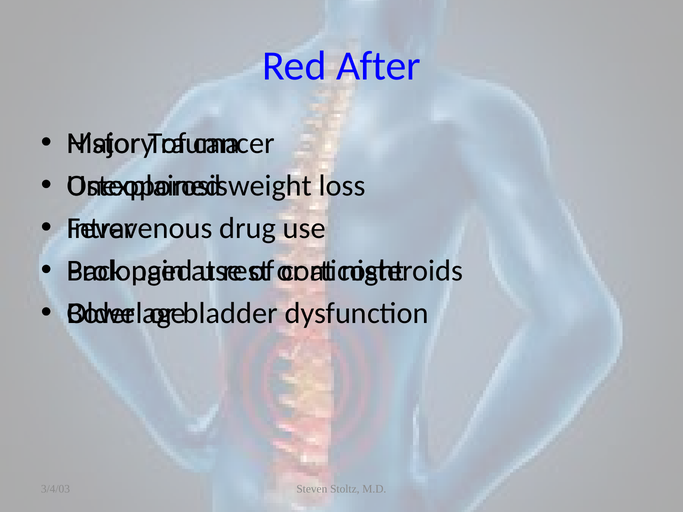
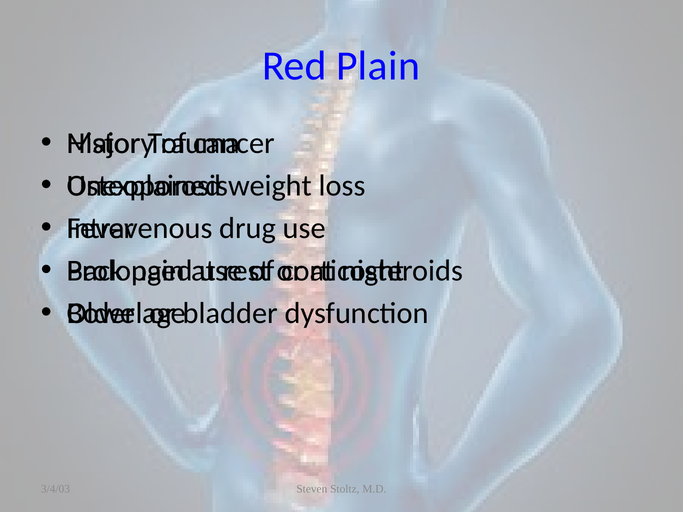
After: After -> Plain
